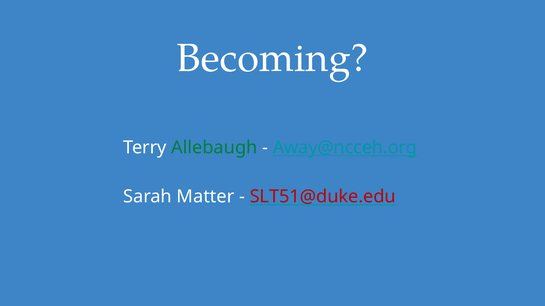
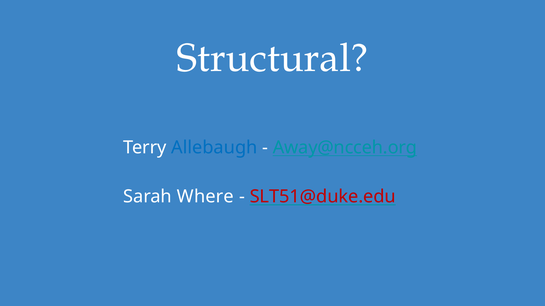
Becoming: Becoming -> Structural
Allebaugh colour: green -> blue
Matter: Matter -> Where
